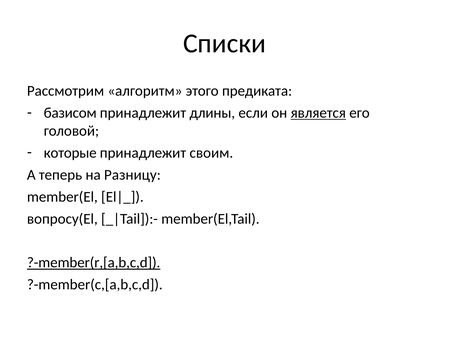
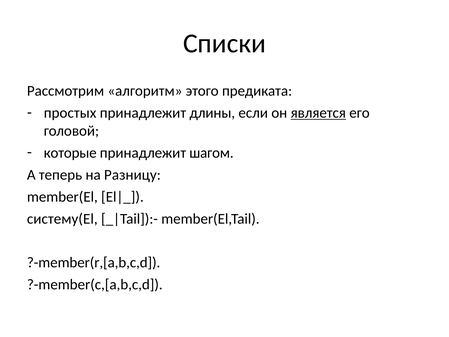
базисом: базисом -> простых
своим: своим -> шагом
вопросу(El: вопросу(El -> систему(El
?-member(r,[a,b,c,d underline: present -> none
